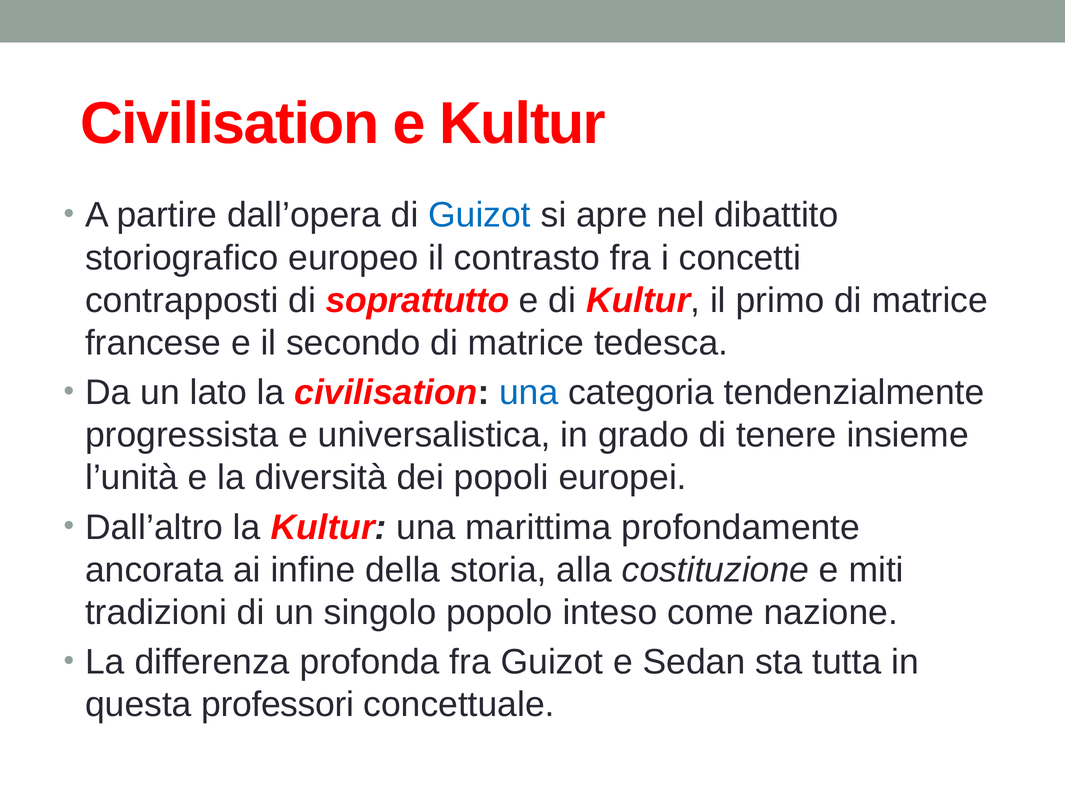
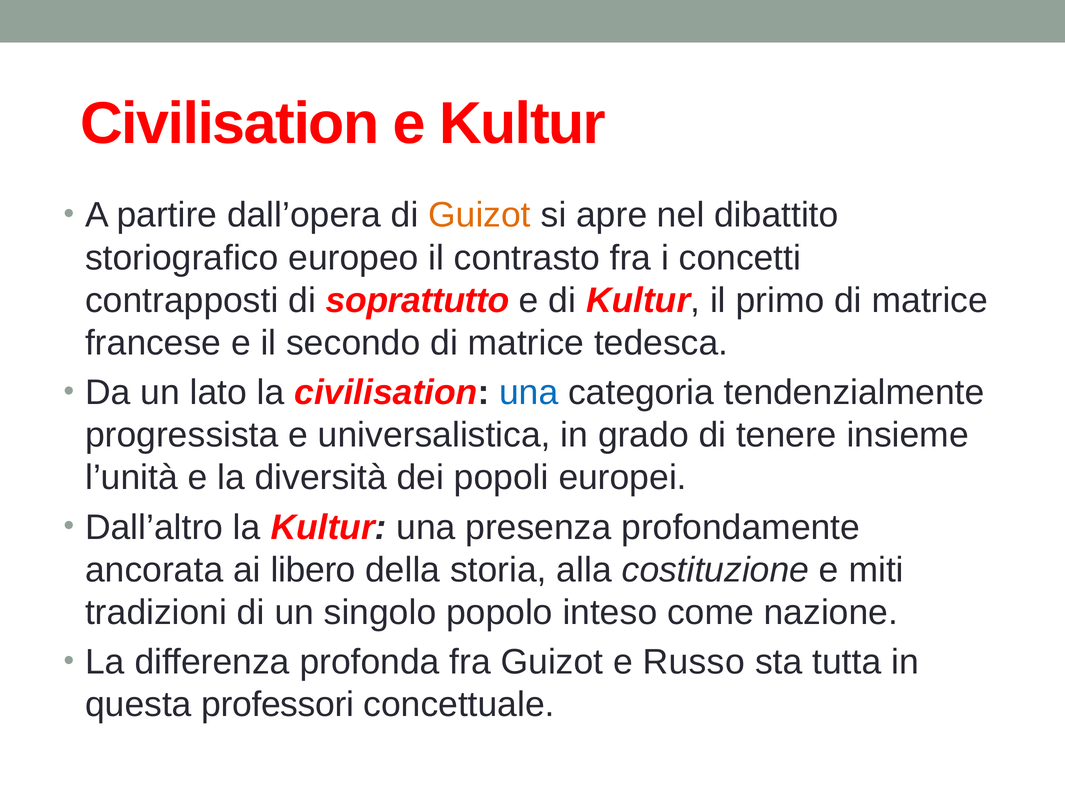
Guizot at (480, 215) colour: blue -> orange
marittima: marittima -> presenza
infine: infine -> libero
Sedan: Sedan -> Russo
